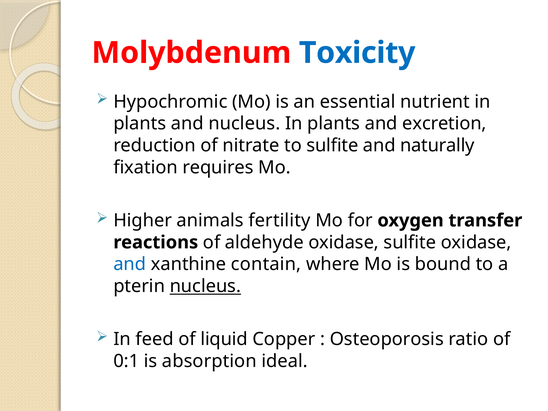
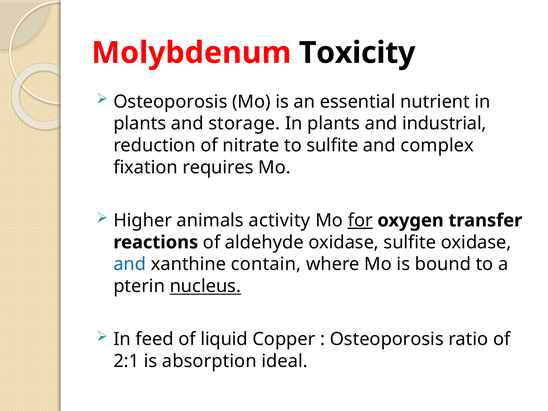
Toxicity colour: blue -> black
Hypochromic at (170, 102): Hypochromic -> Osteoporosis
and nucleus: nucleus -> storage
excretion: excretion -> industrial
naturally: naturally -> complex
fertility: fertility -> activity
for underline: none -> present
0:1: 0:1 -> 2:1
